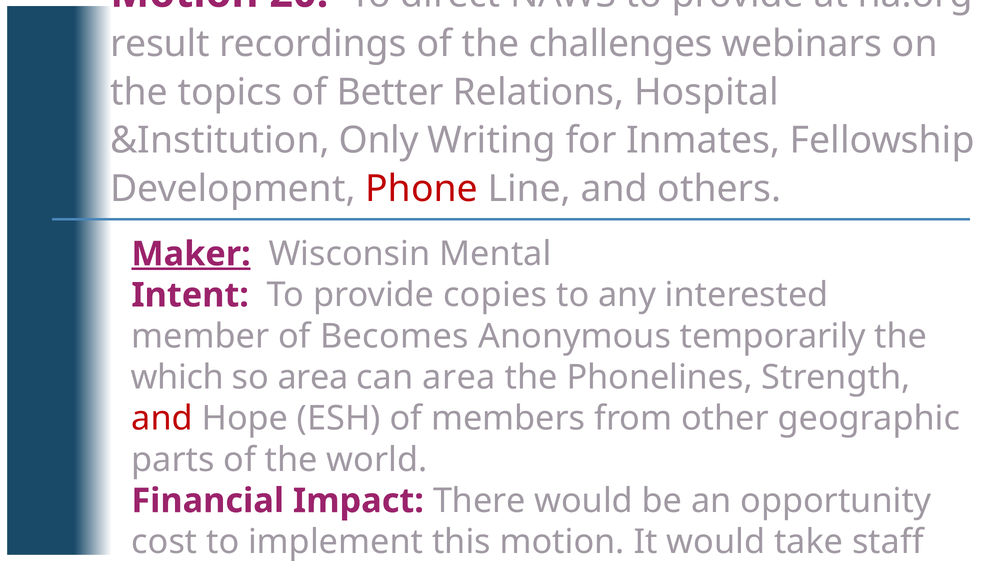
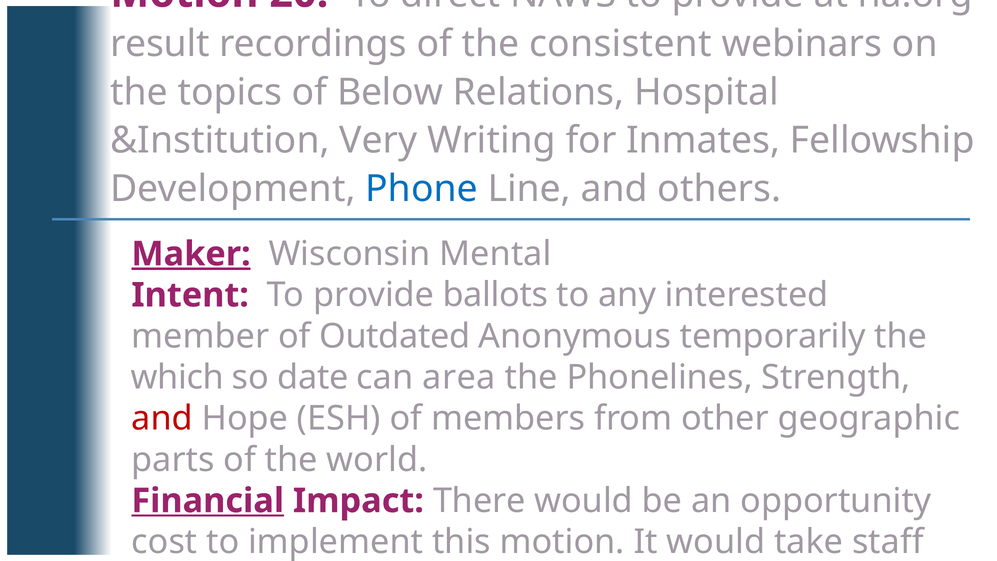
challenges: challenges -> consistent
Better: Better -> Below
Only: Only -> Very
Phone colour: red -> blue
copies: copies -> ballots
Becomes: Becomes -> Outdated
so area: area -> date
Financial underline: none -> present
